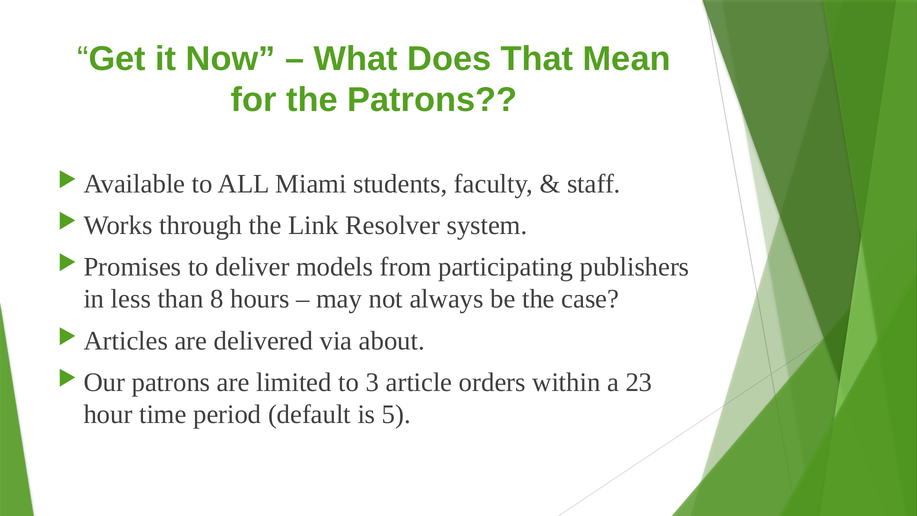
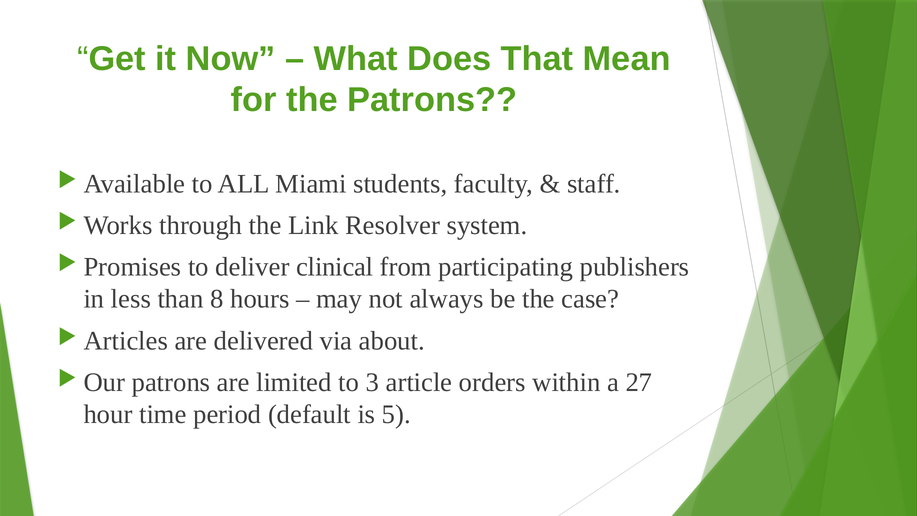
models: models -> clinical
23: 23 -> 27
